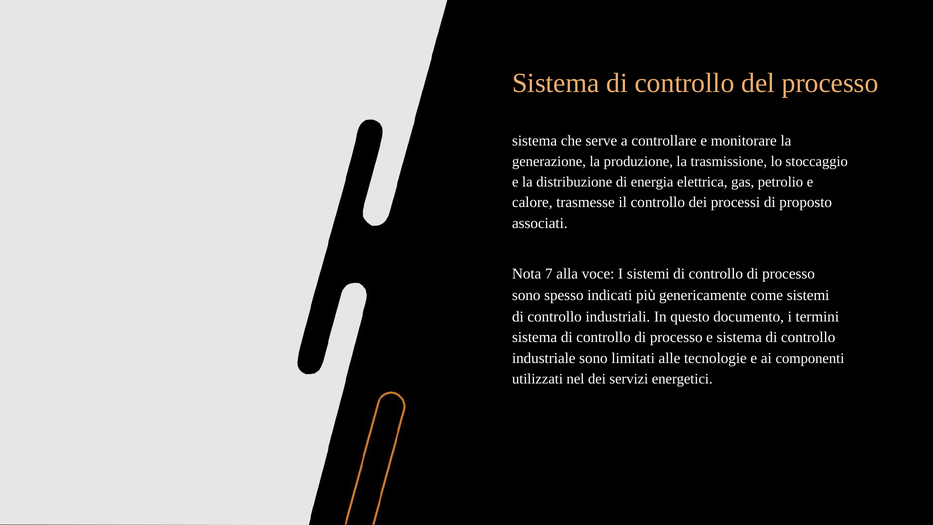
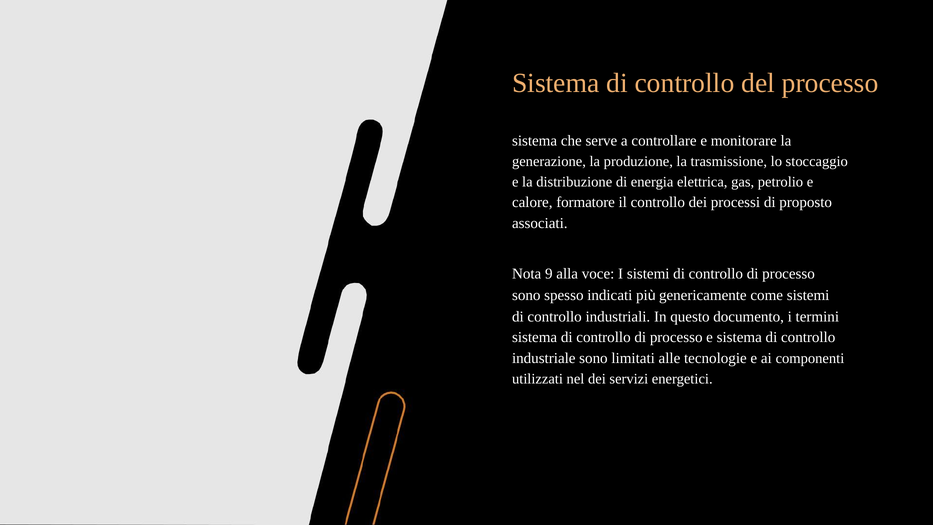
trasmesse: trasmesse -> formatore
7: 7 -> 9
